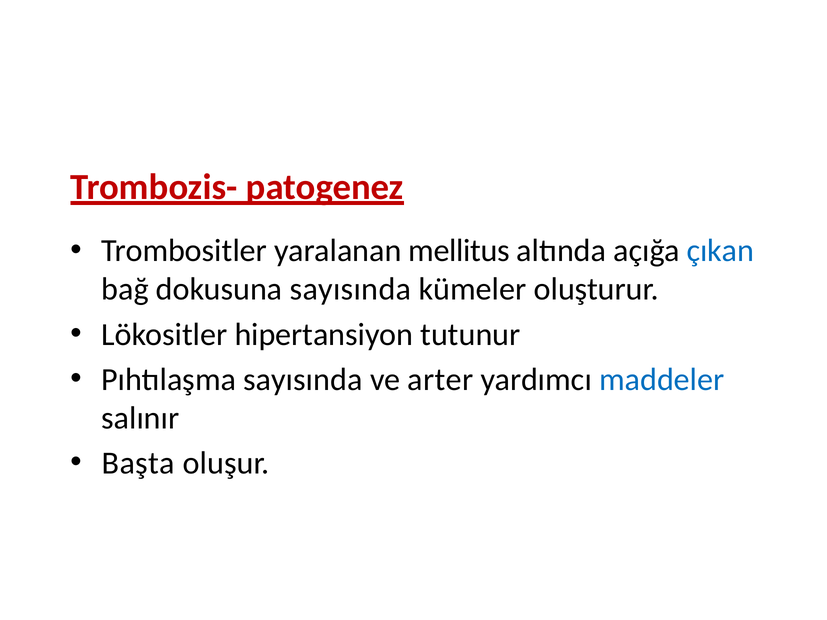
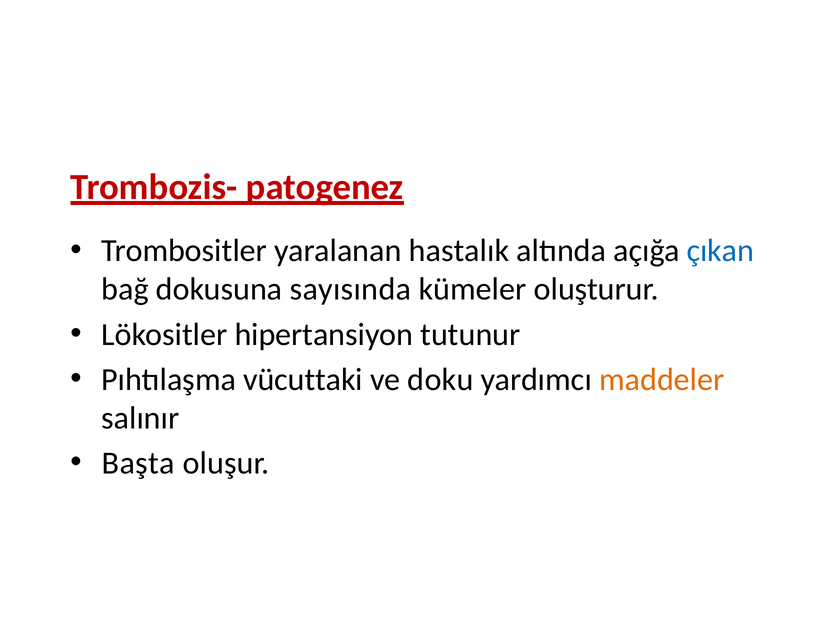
mellitus: mellitus -> hastalık
Pıhtılaşma sayısında: sayısında -> vücuttaki
arter: arter -> doku
maddeler colour: blue -> orange
